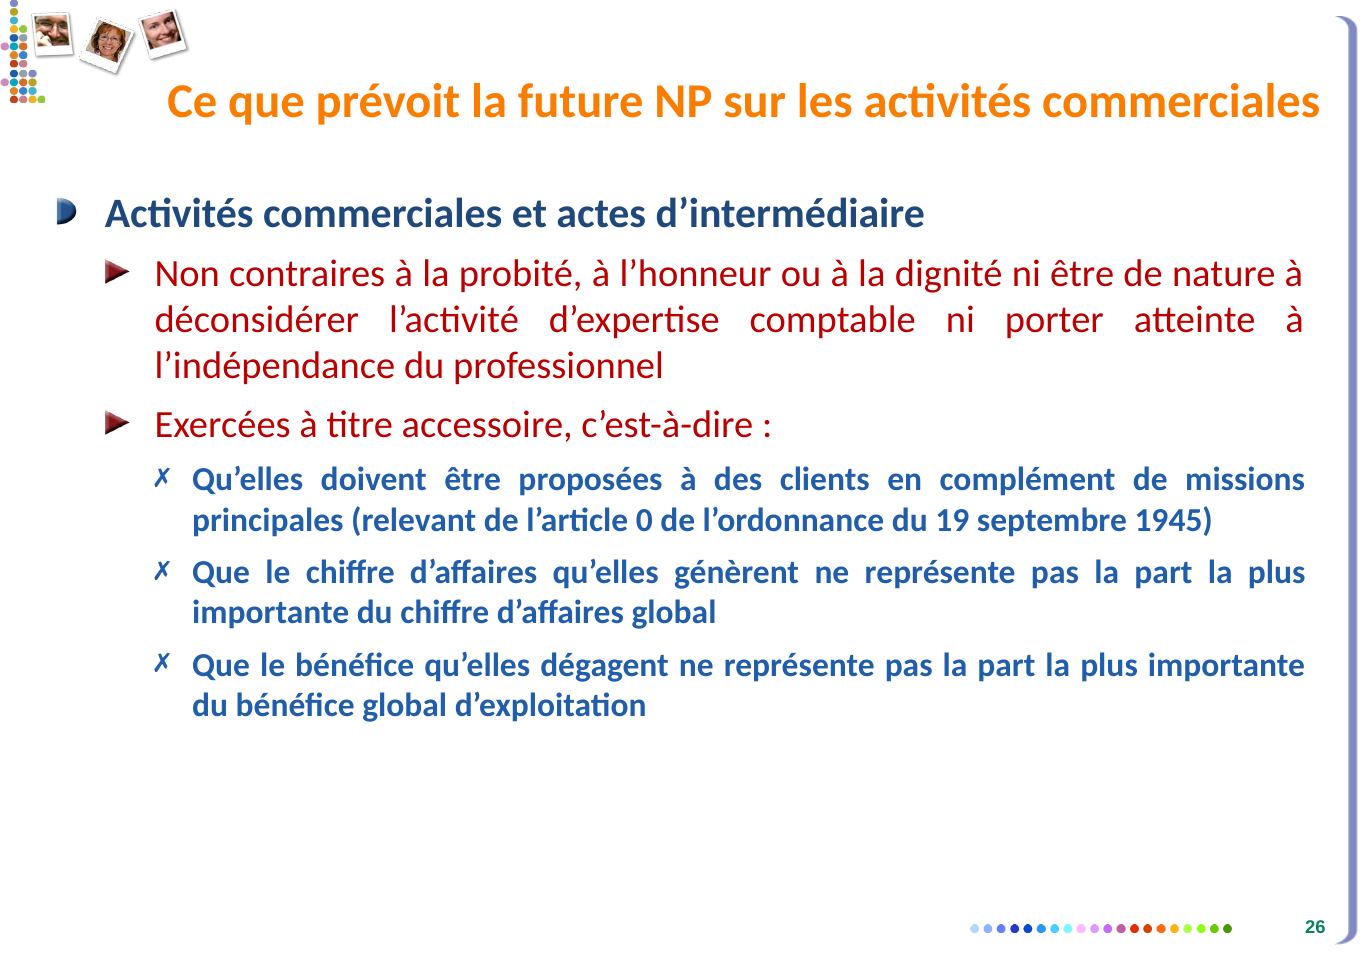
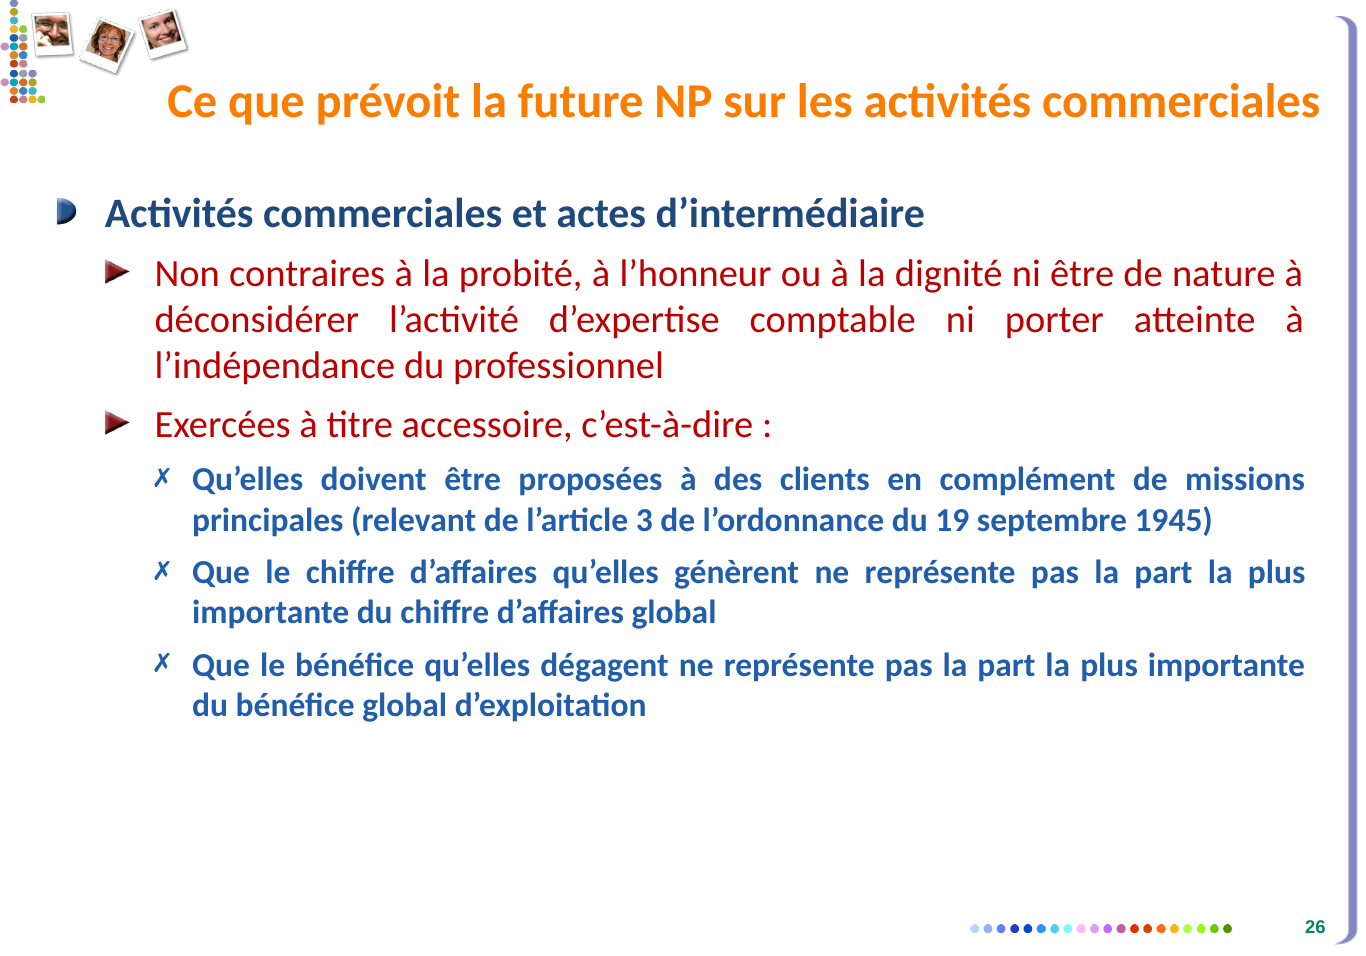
0: 0 -> 3
